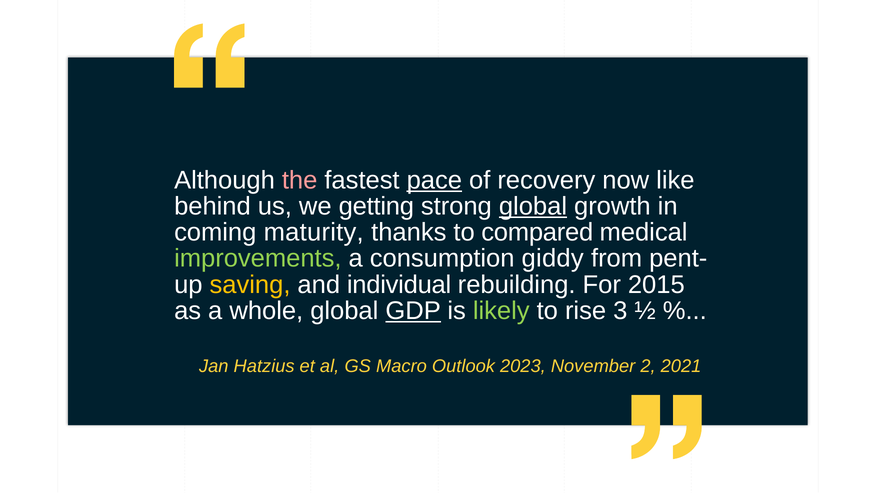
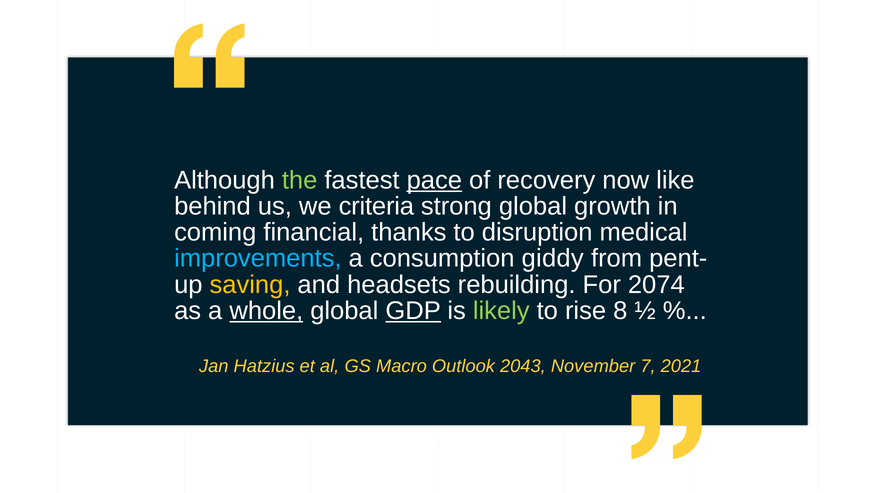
the colour: pink -> light green
getting: getting -> criteria
global at (533, 207) underline: present -> none
maturity: maturity -> financial
compared: compared -> disruption
improvements colour: light green -> light blue
individual: individual -> headsets
2015: 2015 -> 2074
whole underline: none -> present
3: 3 -> 8
2023: 2023 -> 2043
2: 2 -> 7
